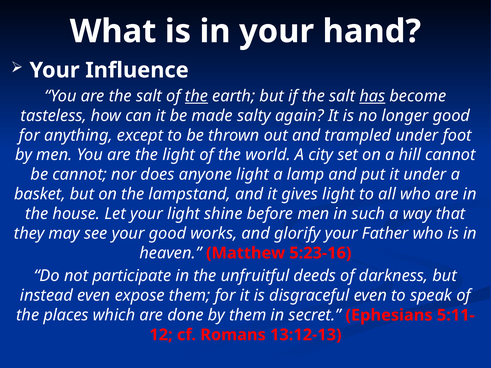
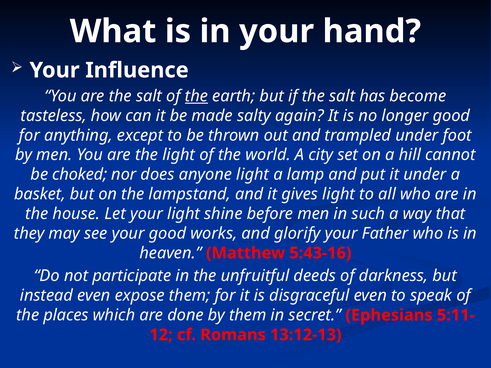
has underline: present -> none
be cannot: cannot -> choked
5:23-16: 5:23-16 -> 5:43-16
